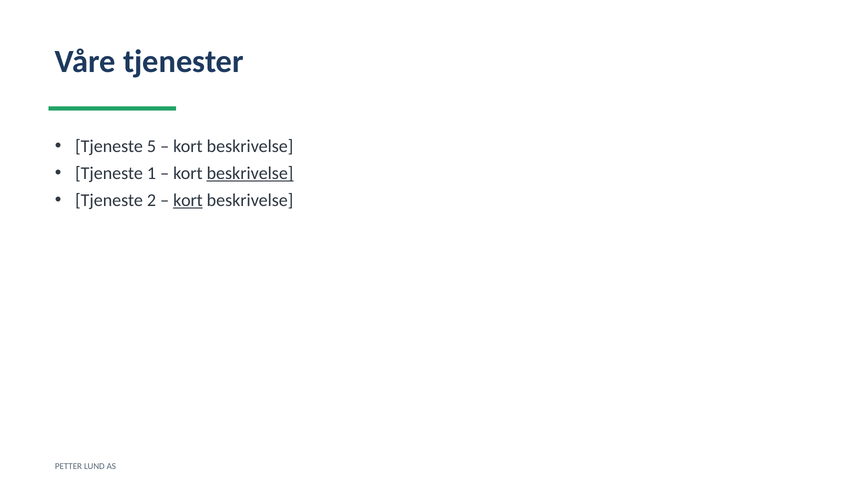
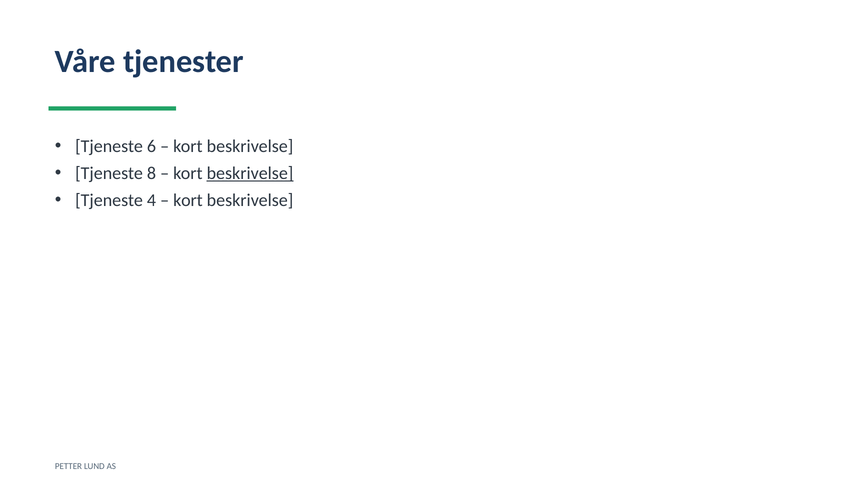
5: 5 -> 6
1: 1 -> 8
2: 2 -> 4
kort at (188, 200) underline: present -> none
